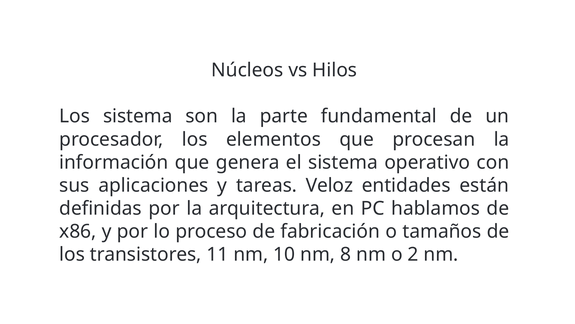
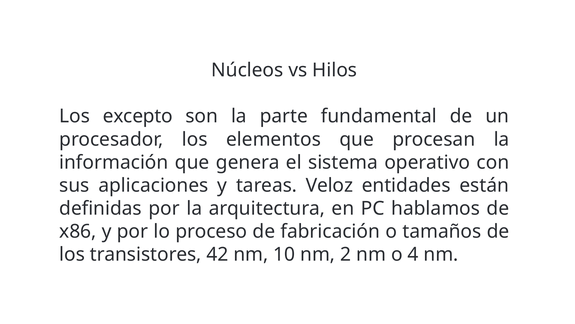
Los sistema: sistema -> excepto
11: 11 -> 42
8: 8 -> 2
2: 2 -> 4
